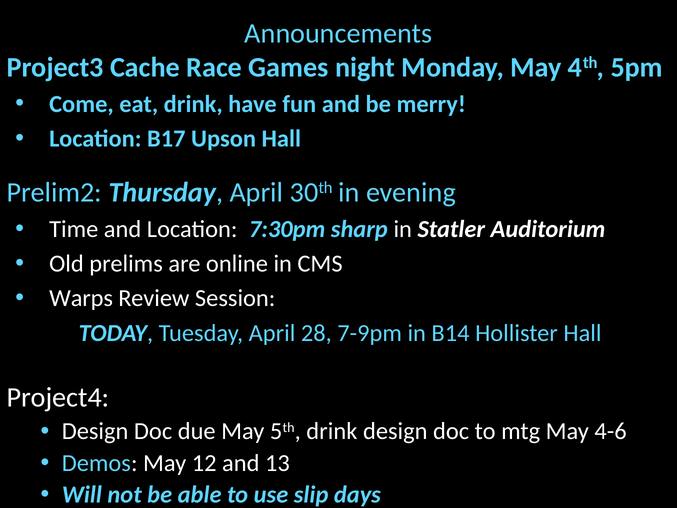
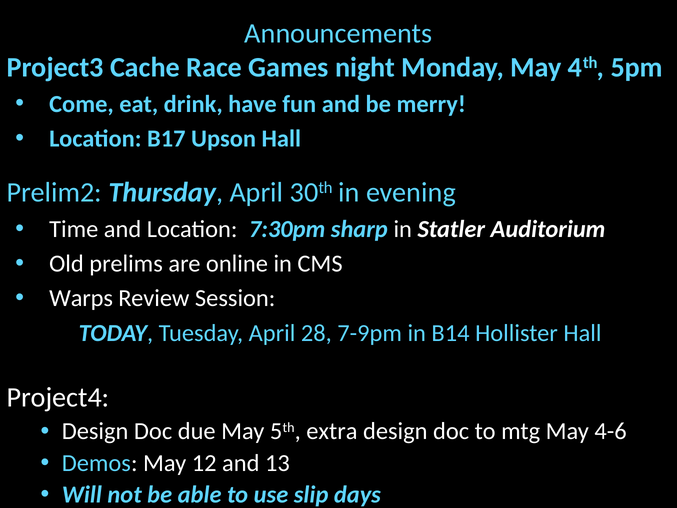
5th drink: drink -> extra
